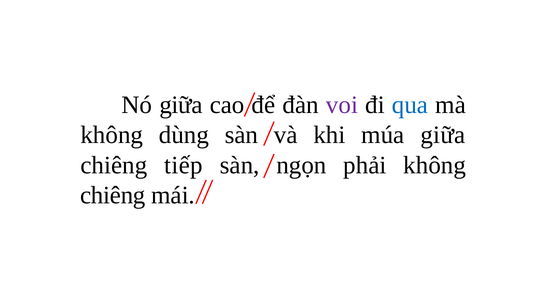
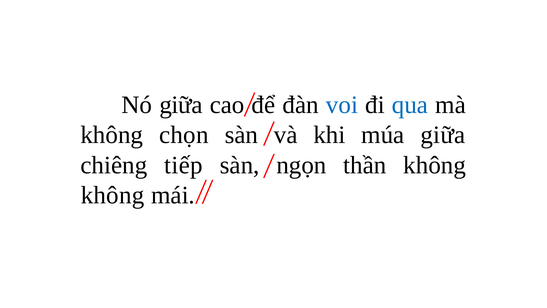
voi colour: purple -> blue
dùng: dùng -> chọn
phải: phải -> thần
chiêng at (113, 195): chiêng -> không
